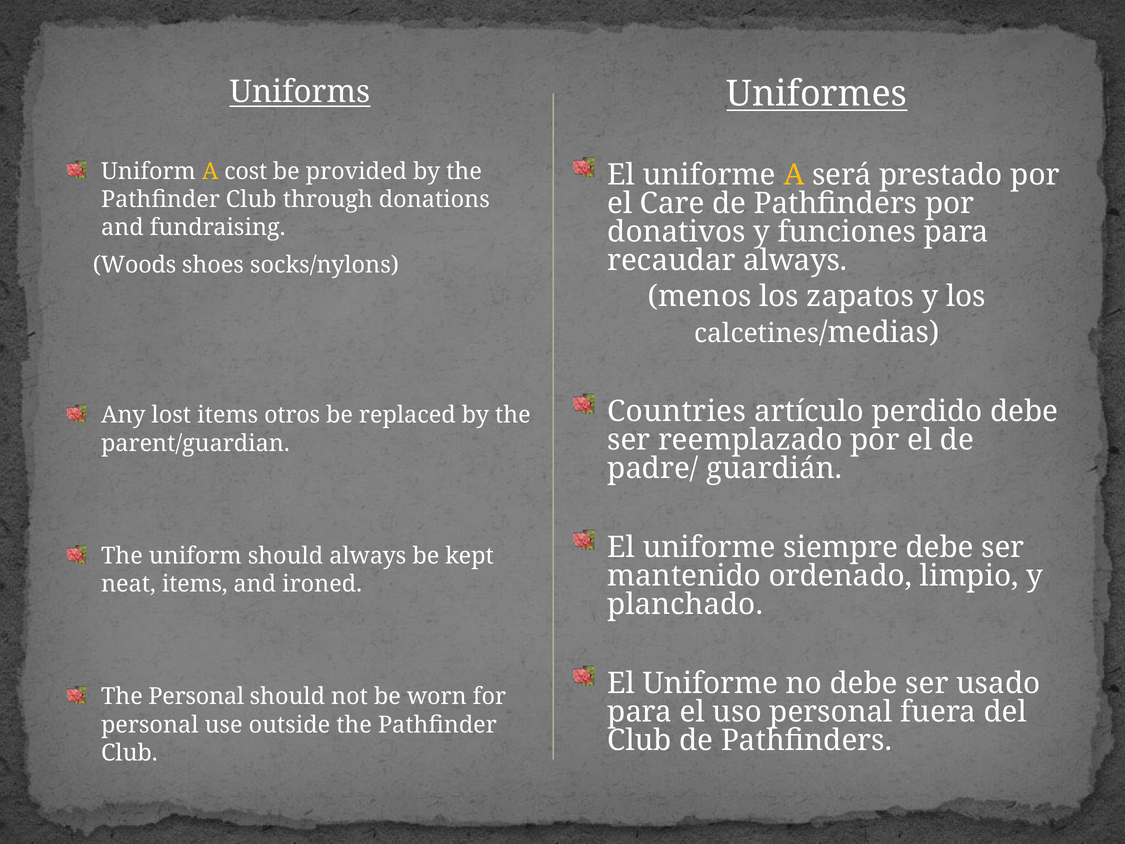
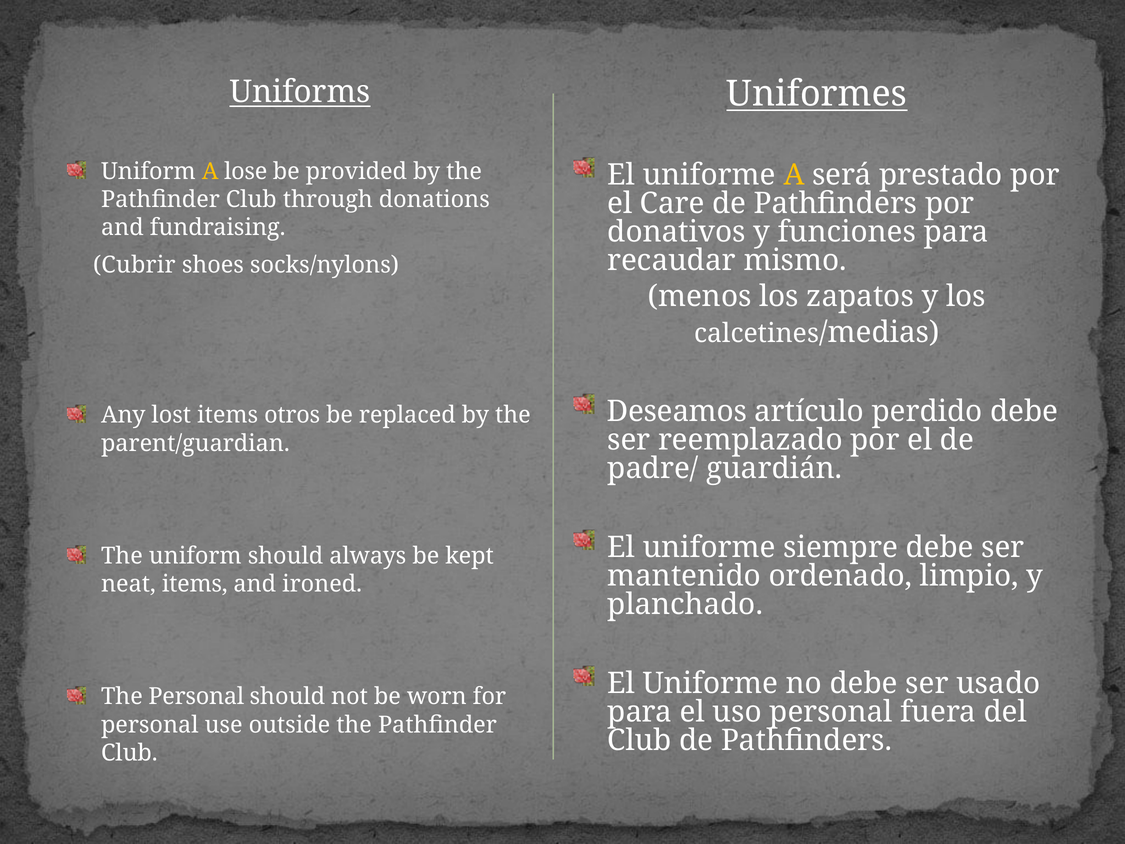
cost: cost -> lose
recaudar always: always -> mismo
Woods: Woods -> Cubrir
Countries: Countries -> Deseamos
